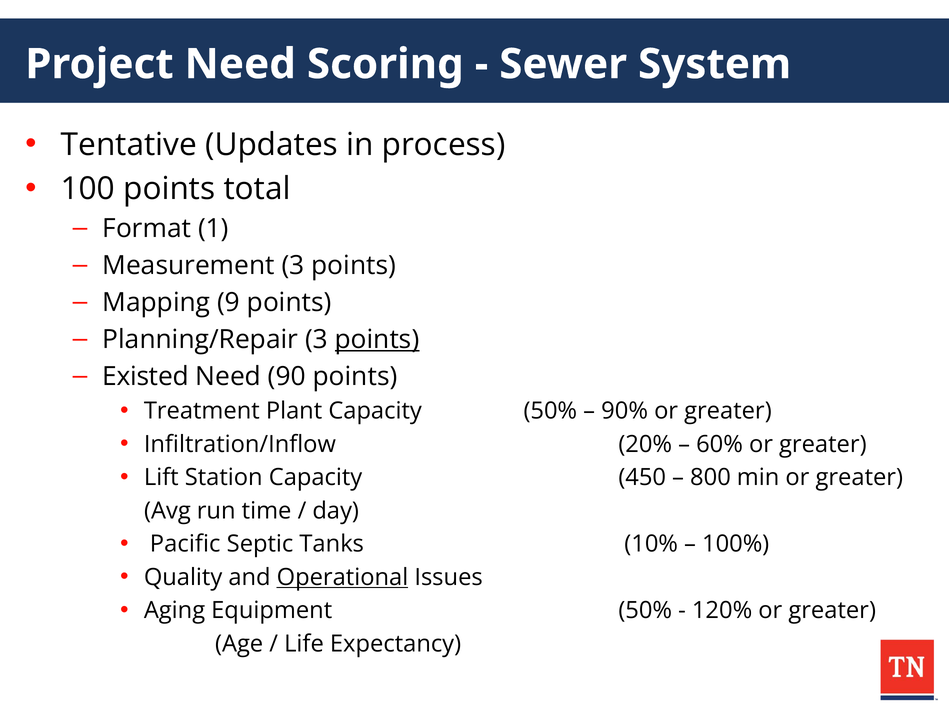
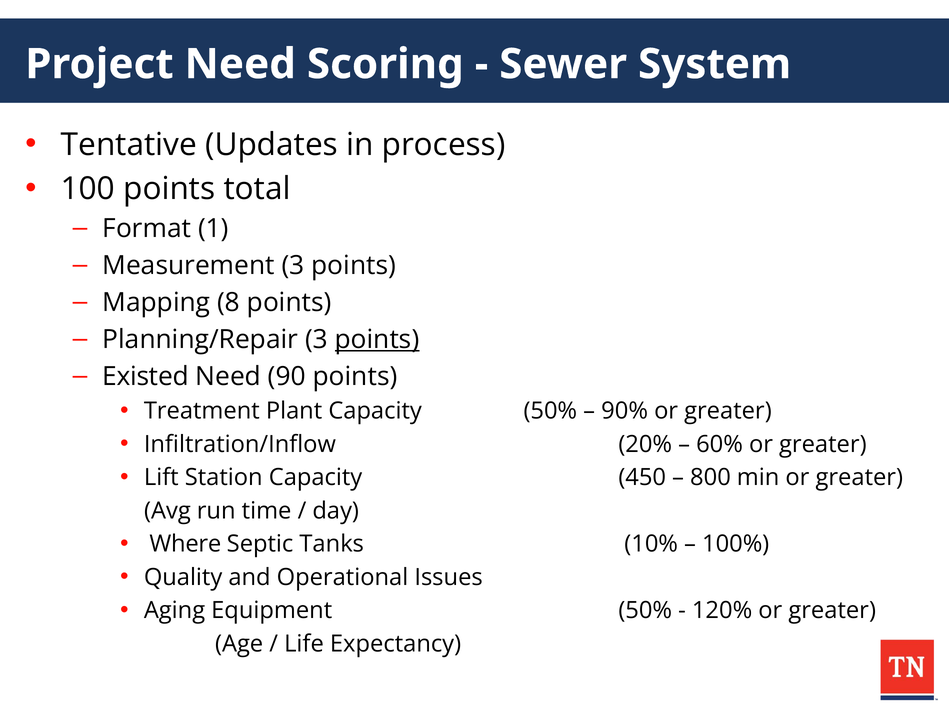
9: 9 -> 8
Pacific: Pacific -> Where
Operational underline: present -> none
